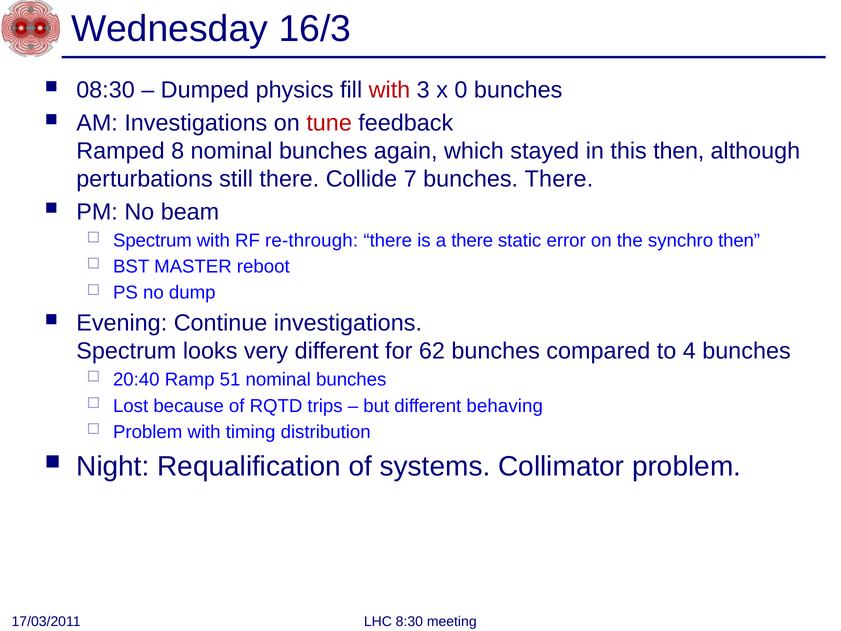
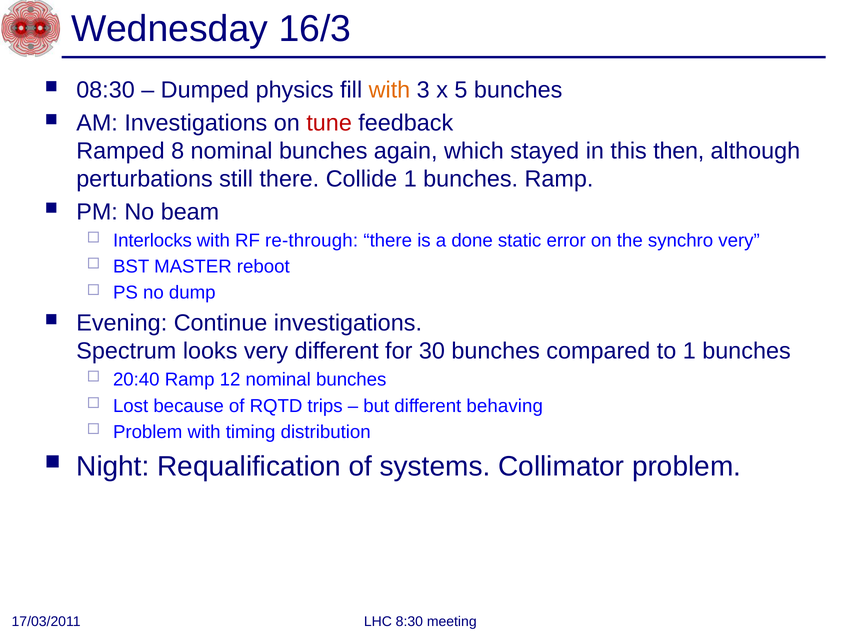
with at (389, 90) colour: red -> orange
0: 0 -> 5
Collide 7: 7 -> 1
bunches There: There -> Ramp
Spectrum at (153, 240): Spectrum -> Interlocks
a there: there -> done
synchro then: then -> very
62: 62 -> 30
to 4: 4 -> 1
51: 51 -> 12
